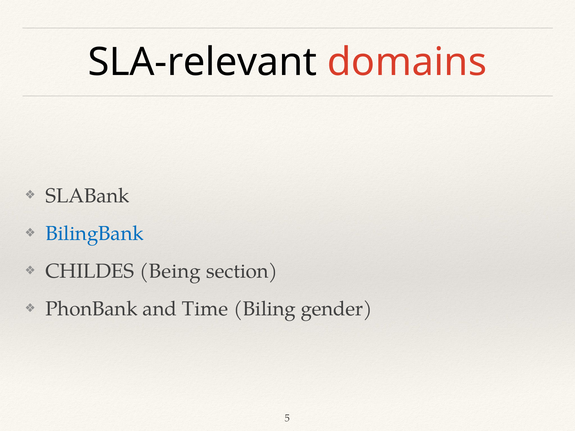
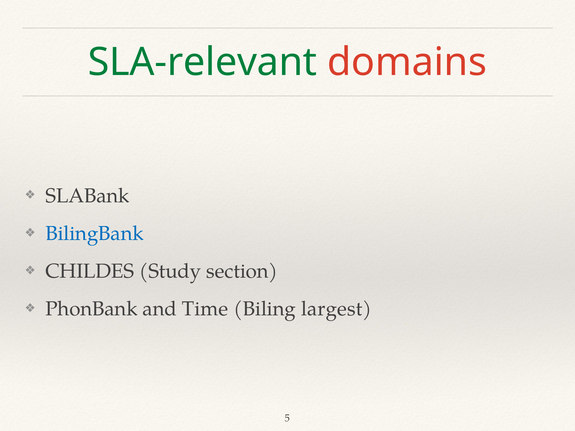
SLA-relevant colour: black -> green
Being: Being -> Study
gender: gender -> largest
